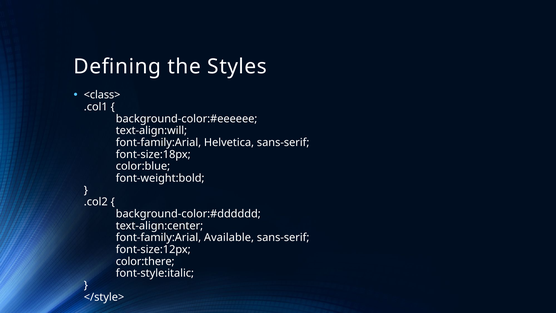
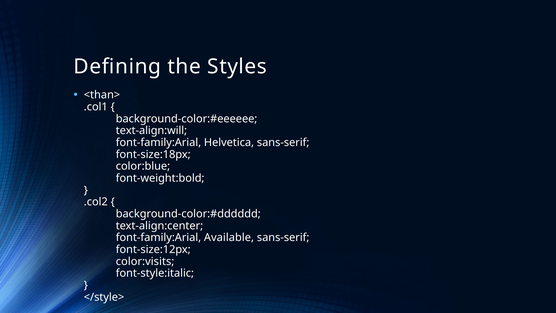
<class>: <class> -> <than>
color:there: color:there -> color:visits
